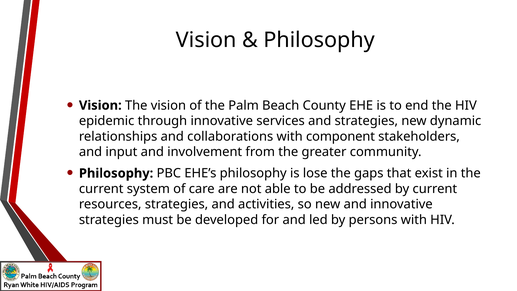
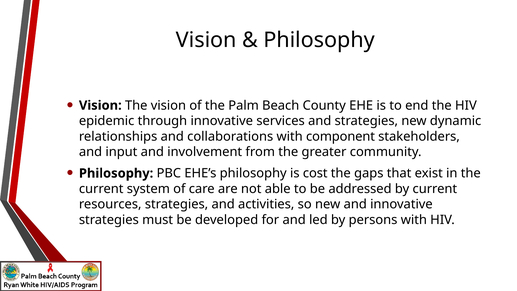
lose: lose -> cost
